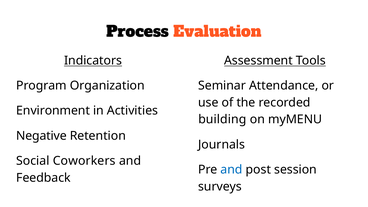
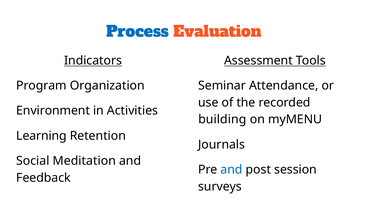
Process colour: black -> blue
Negative: Negative -> Learning
Coworkers: Coworkers -> Meditation
